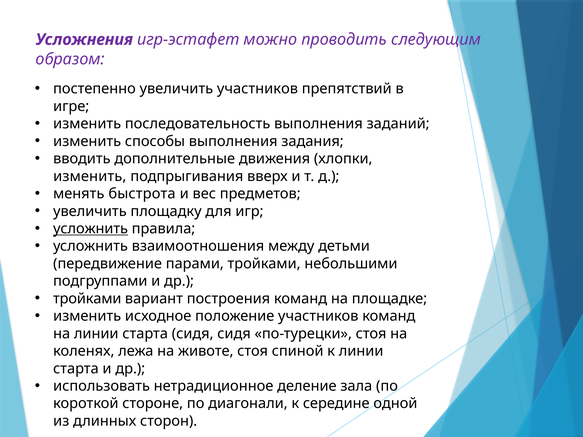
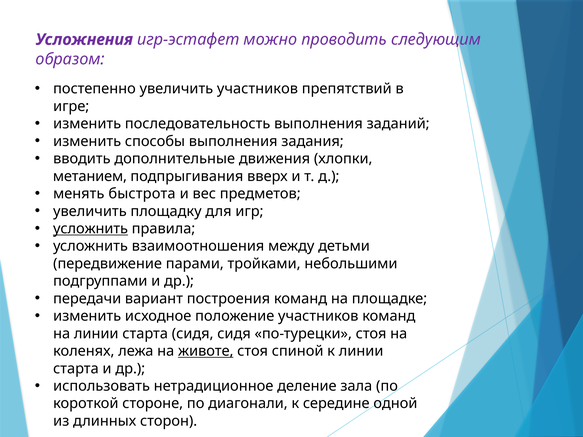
изменить at (90, 176): изменить -> метанием
тройками at (87, 299): тройками -> передачи
животе underline: none -> present
